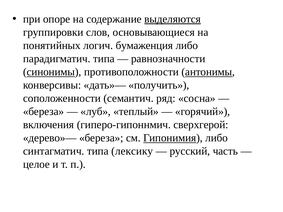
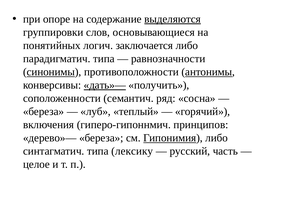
бумаженция: бумаженция -> заключается
дать»— underline: none -> present
сверхгерой: сверхгерой -> принципов
